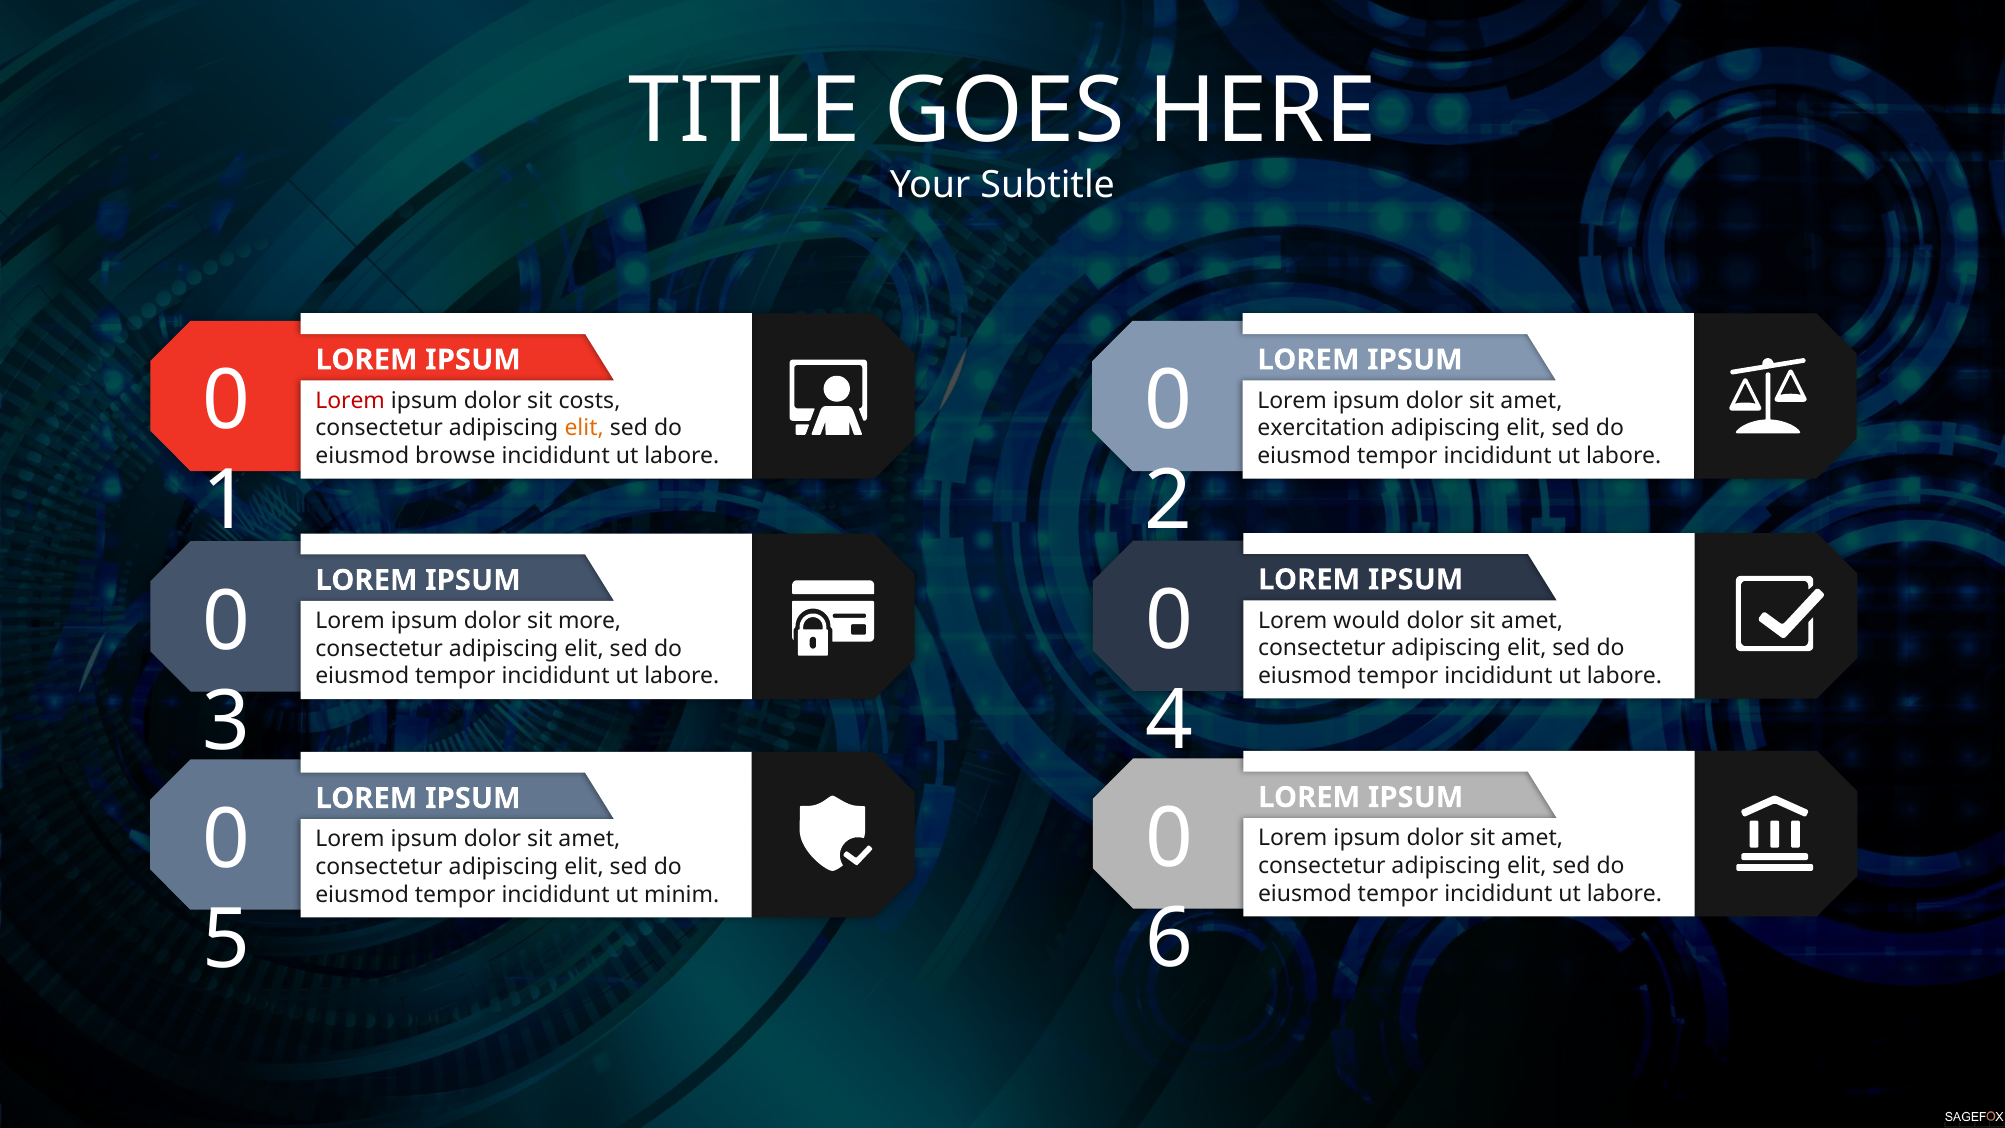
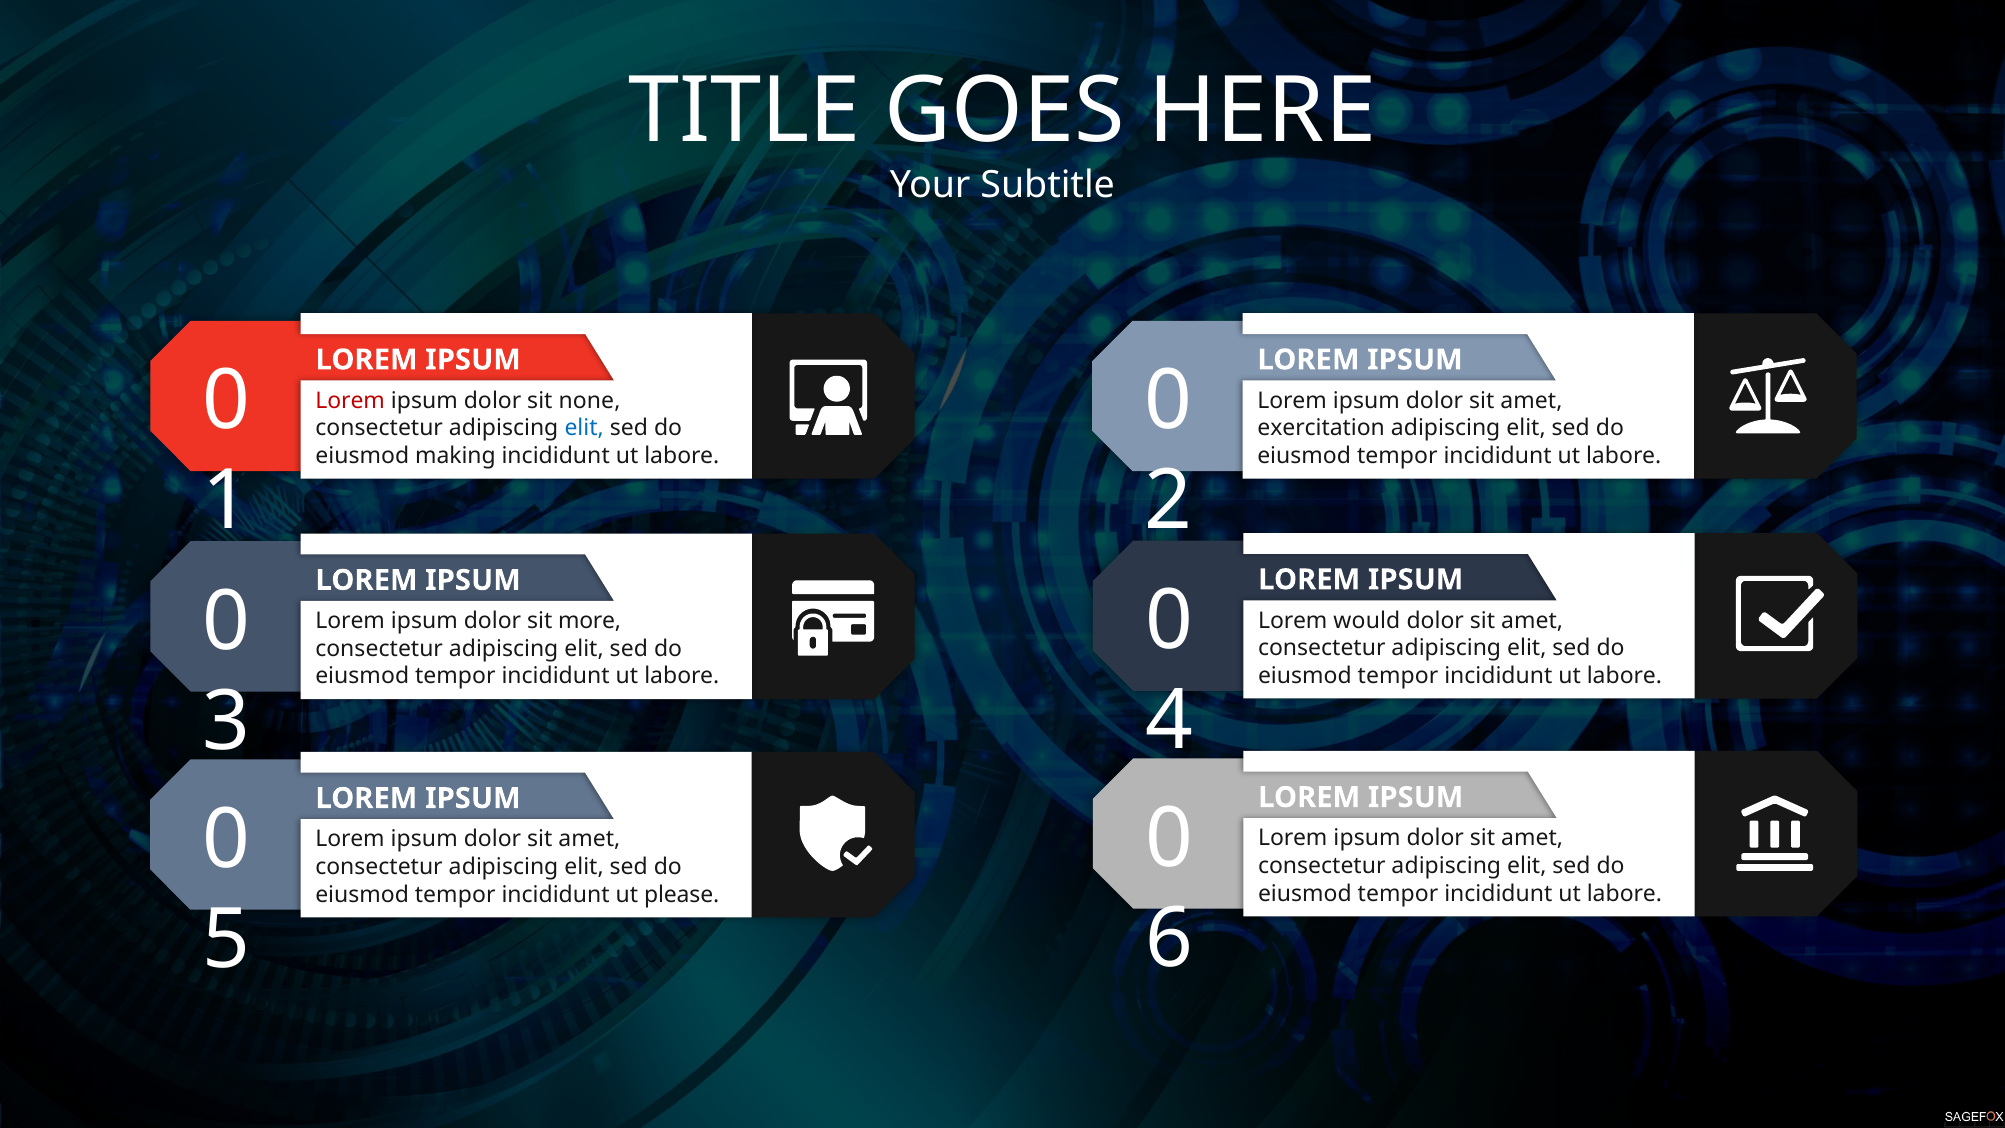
costs: costs -> none
elit at (584, 428) colour: orange -> blue
browse: browse -> making
minim: minim -> please
